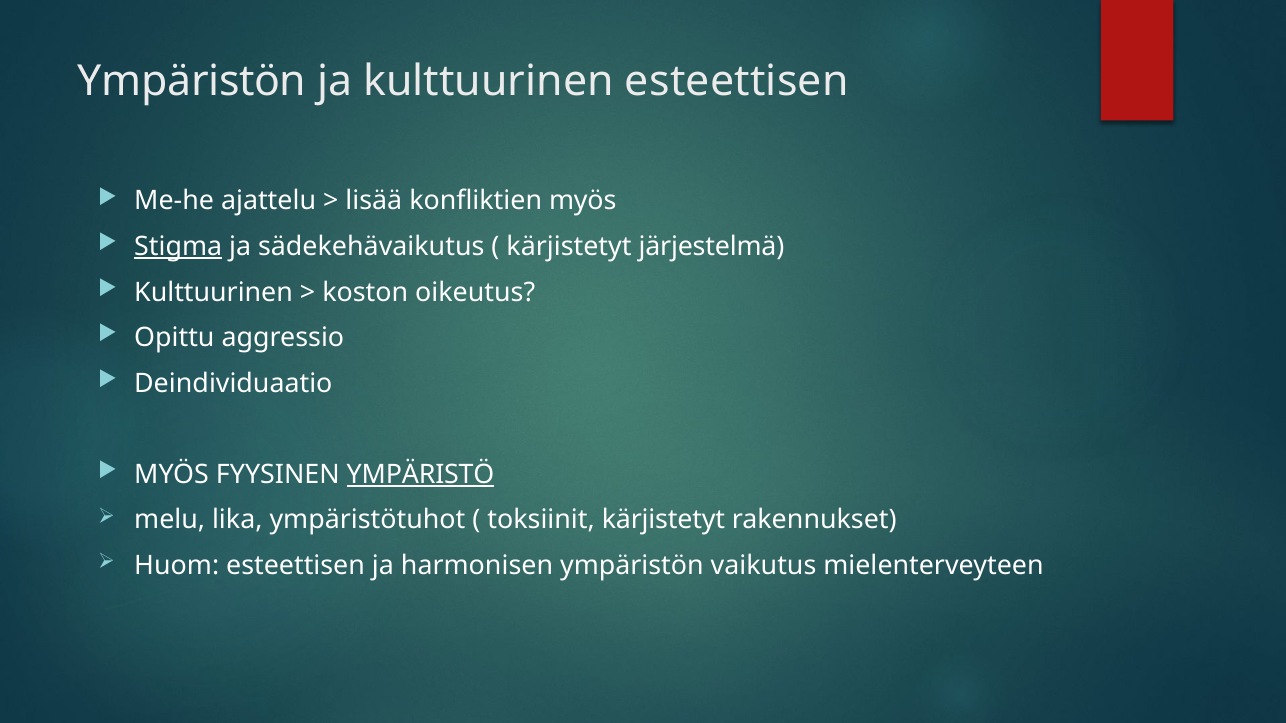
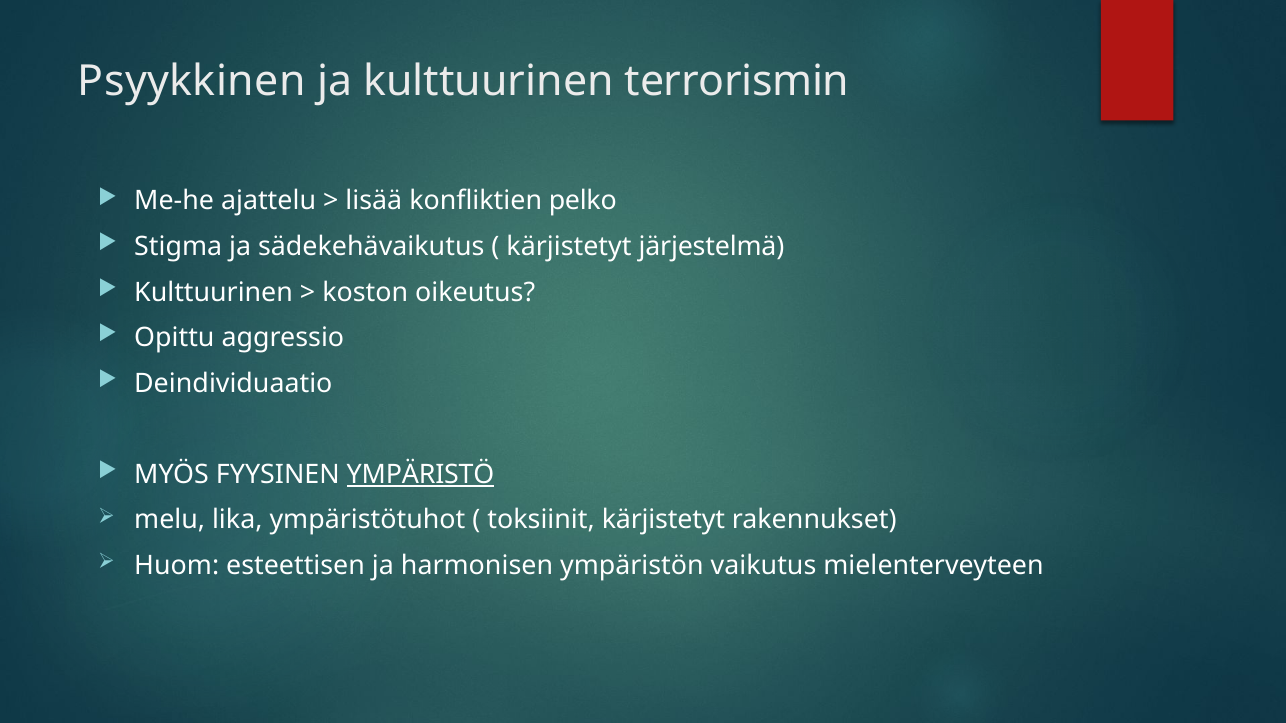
Ympäristön at (192, 81): Ympäristön -> Psyykkinen
kulttuurinen esteettisen: esteettisen -> terrorismin
konfliktien myös: myös -> pelko
Stigma underline: present -> none
